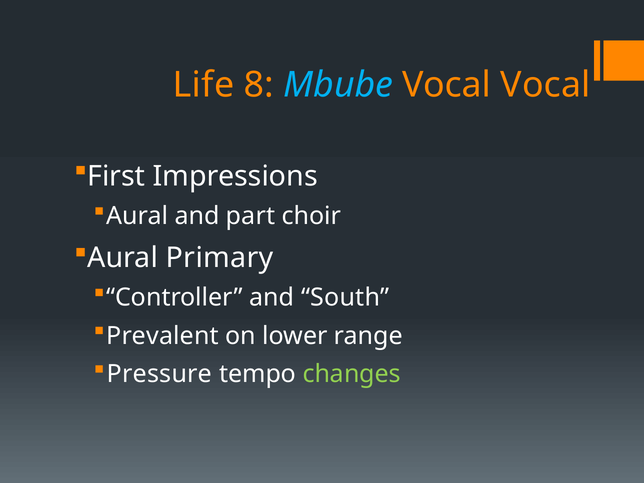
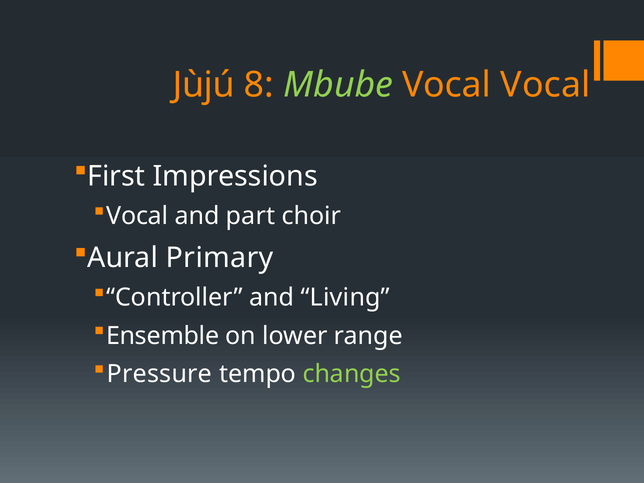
Life: Life -> Jùjú
Mbube colour: light blue -> light green
Aural at (137, 216): Aural -> Vocal
South: South -> Living
Prevalent: Prevalent -> Ensemble
